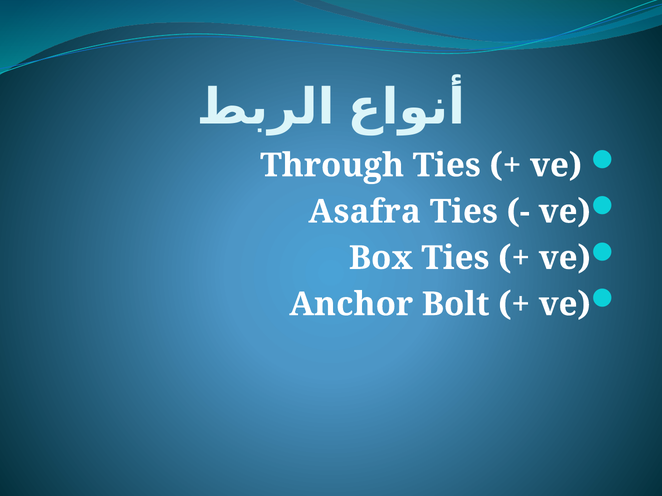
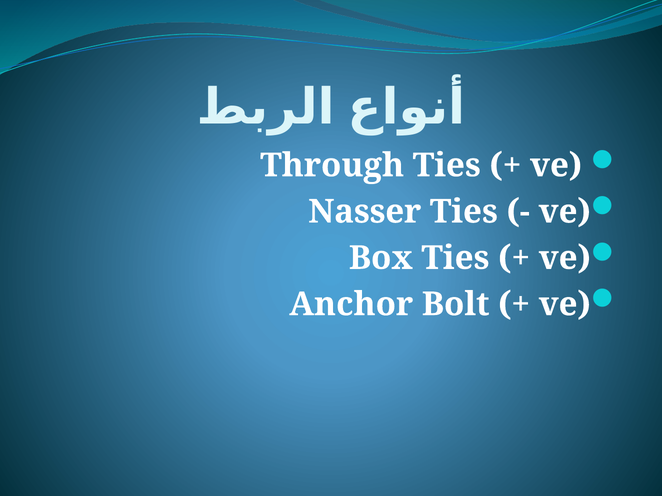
Asafra: Asafra -> Nasser
